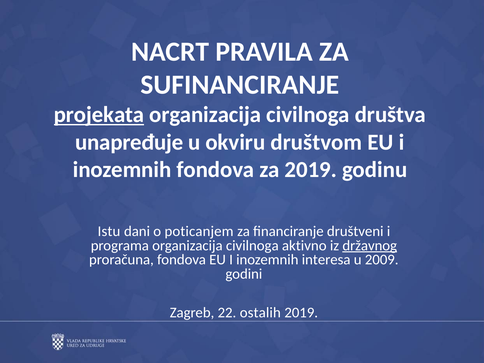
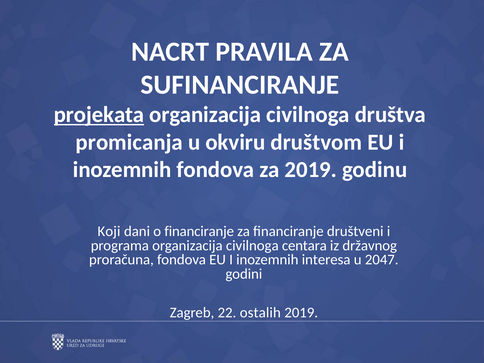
unapređuje: unapređuje -> promicanja
Istu: Istu -> Koji
o poticanjem: poticanjem -> financiranje
aktivno: aktivno -> centara
državnog underline: present -> none
2009: 2009 -> 2047
